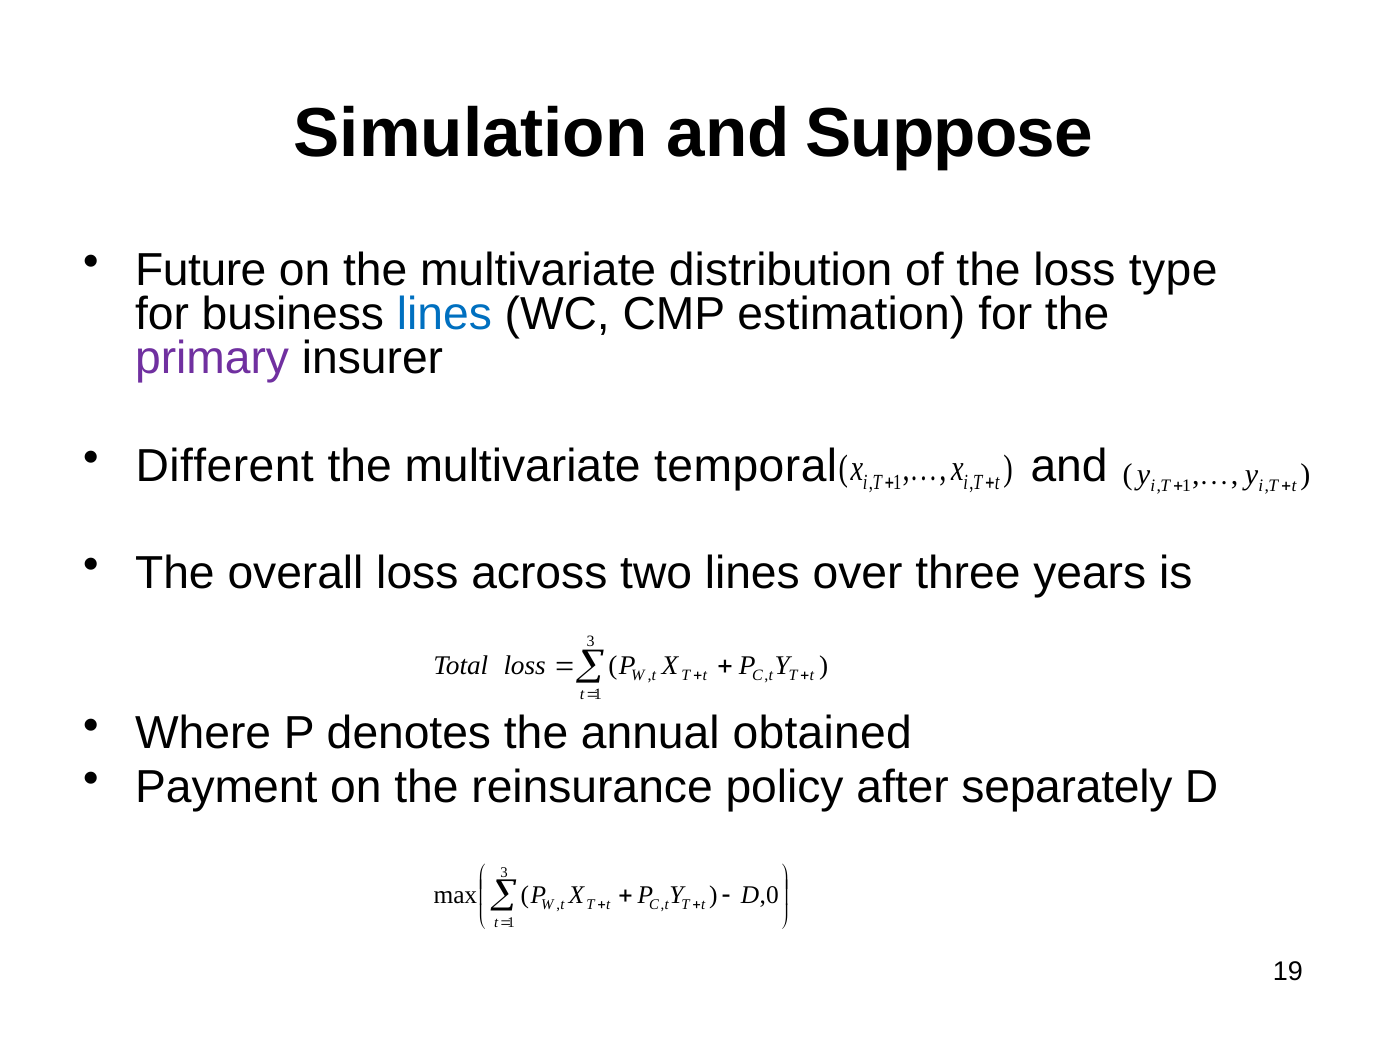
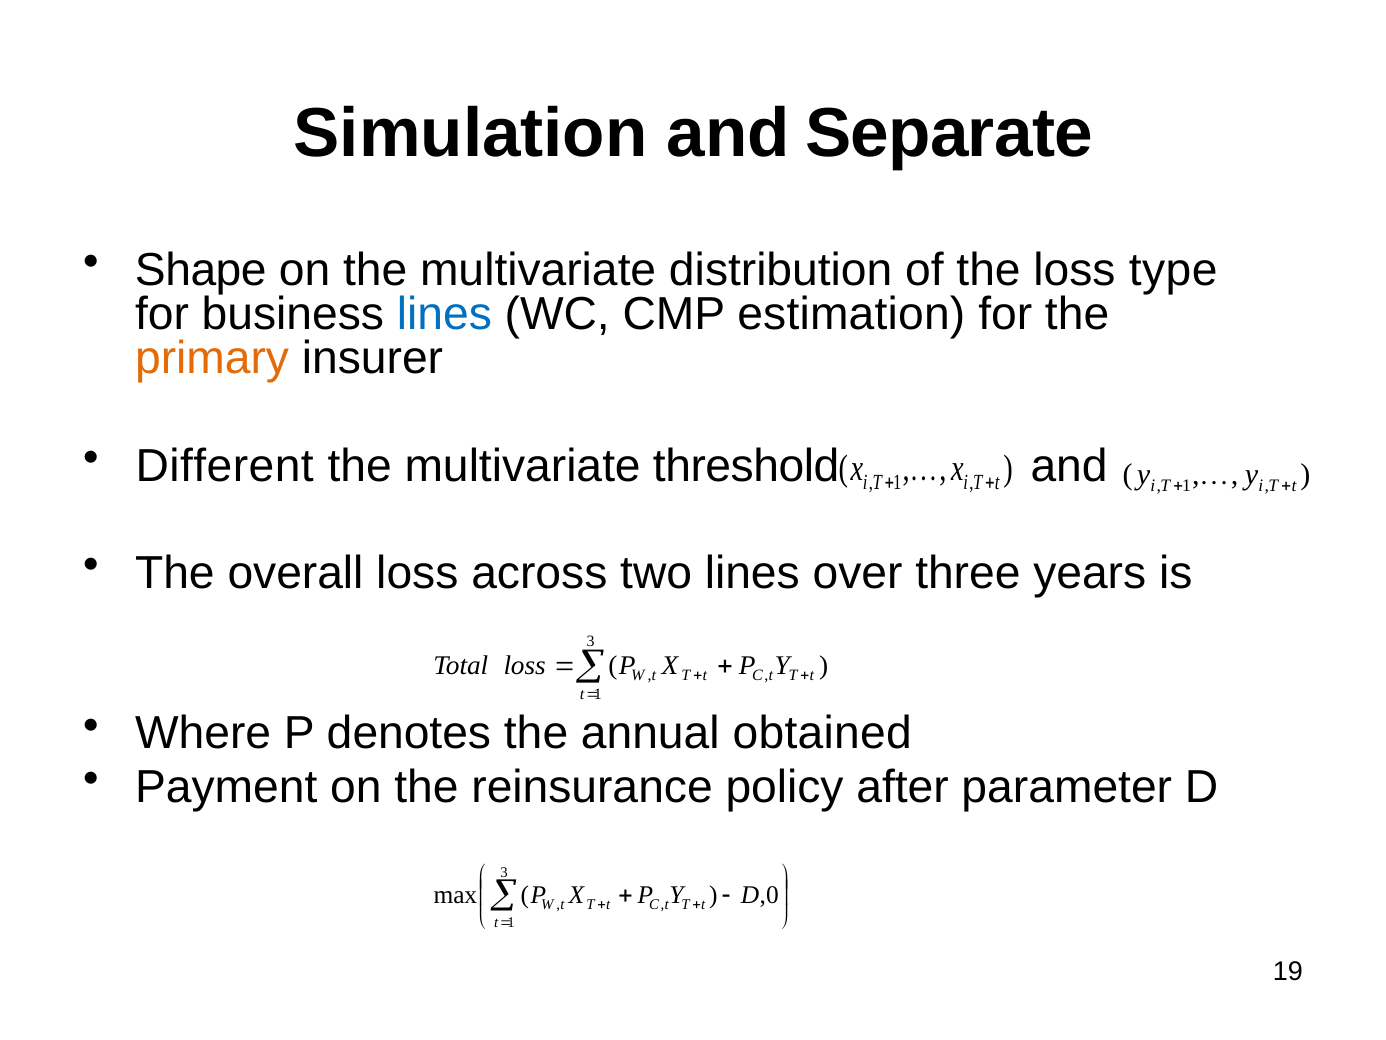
Suppose: Suppose -> Separate
Future: Future -> Shape
primary colour: purple -> orange
temporal: temporal -> threshold
separately: separately -> parameter
